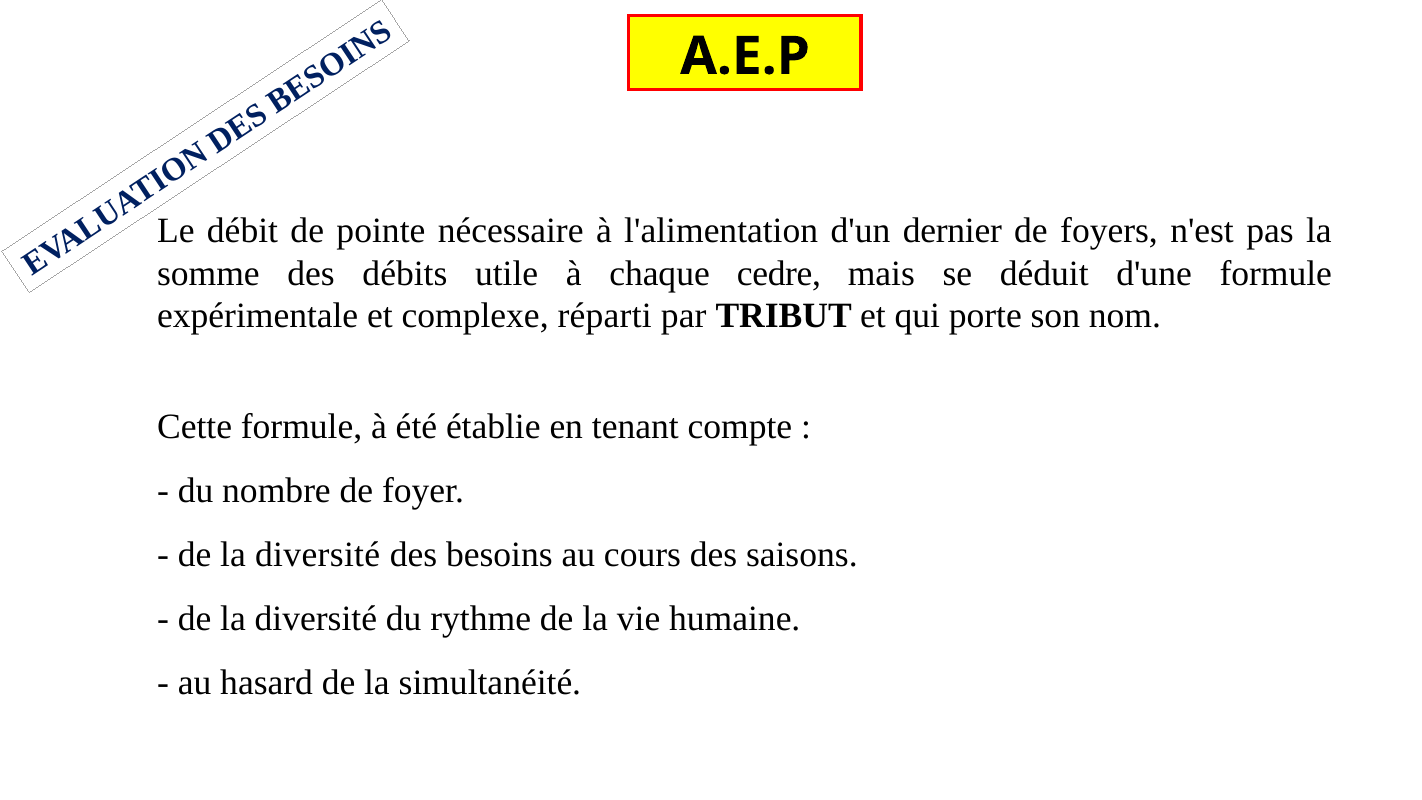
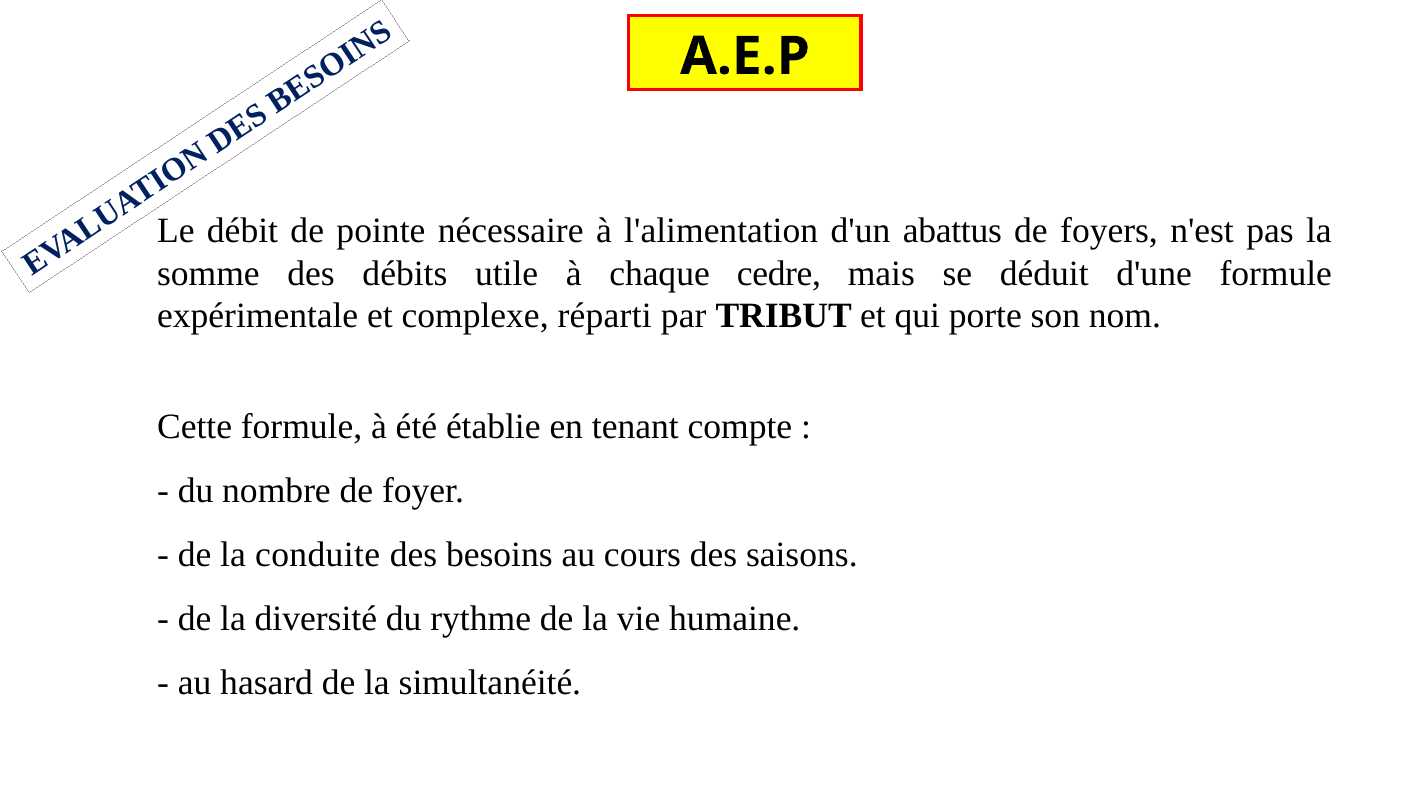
dernier: dernier -> abattus
diversité at (318, 555): diversité -> conduite
